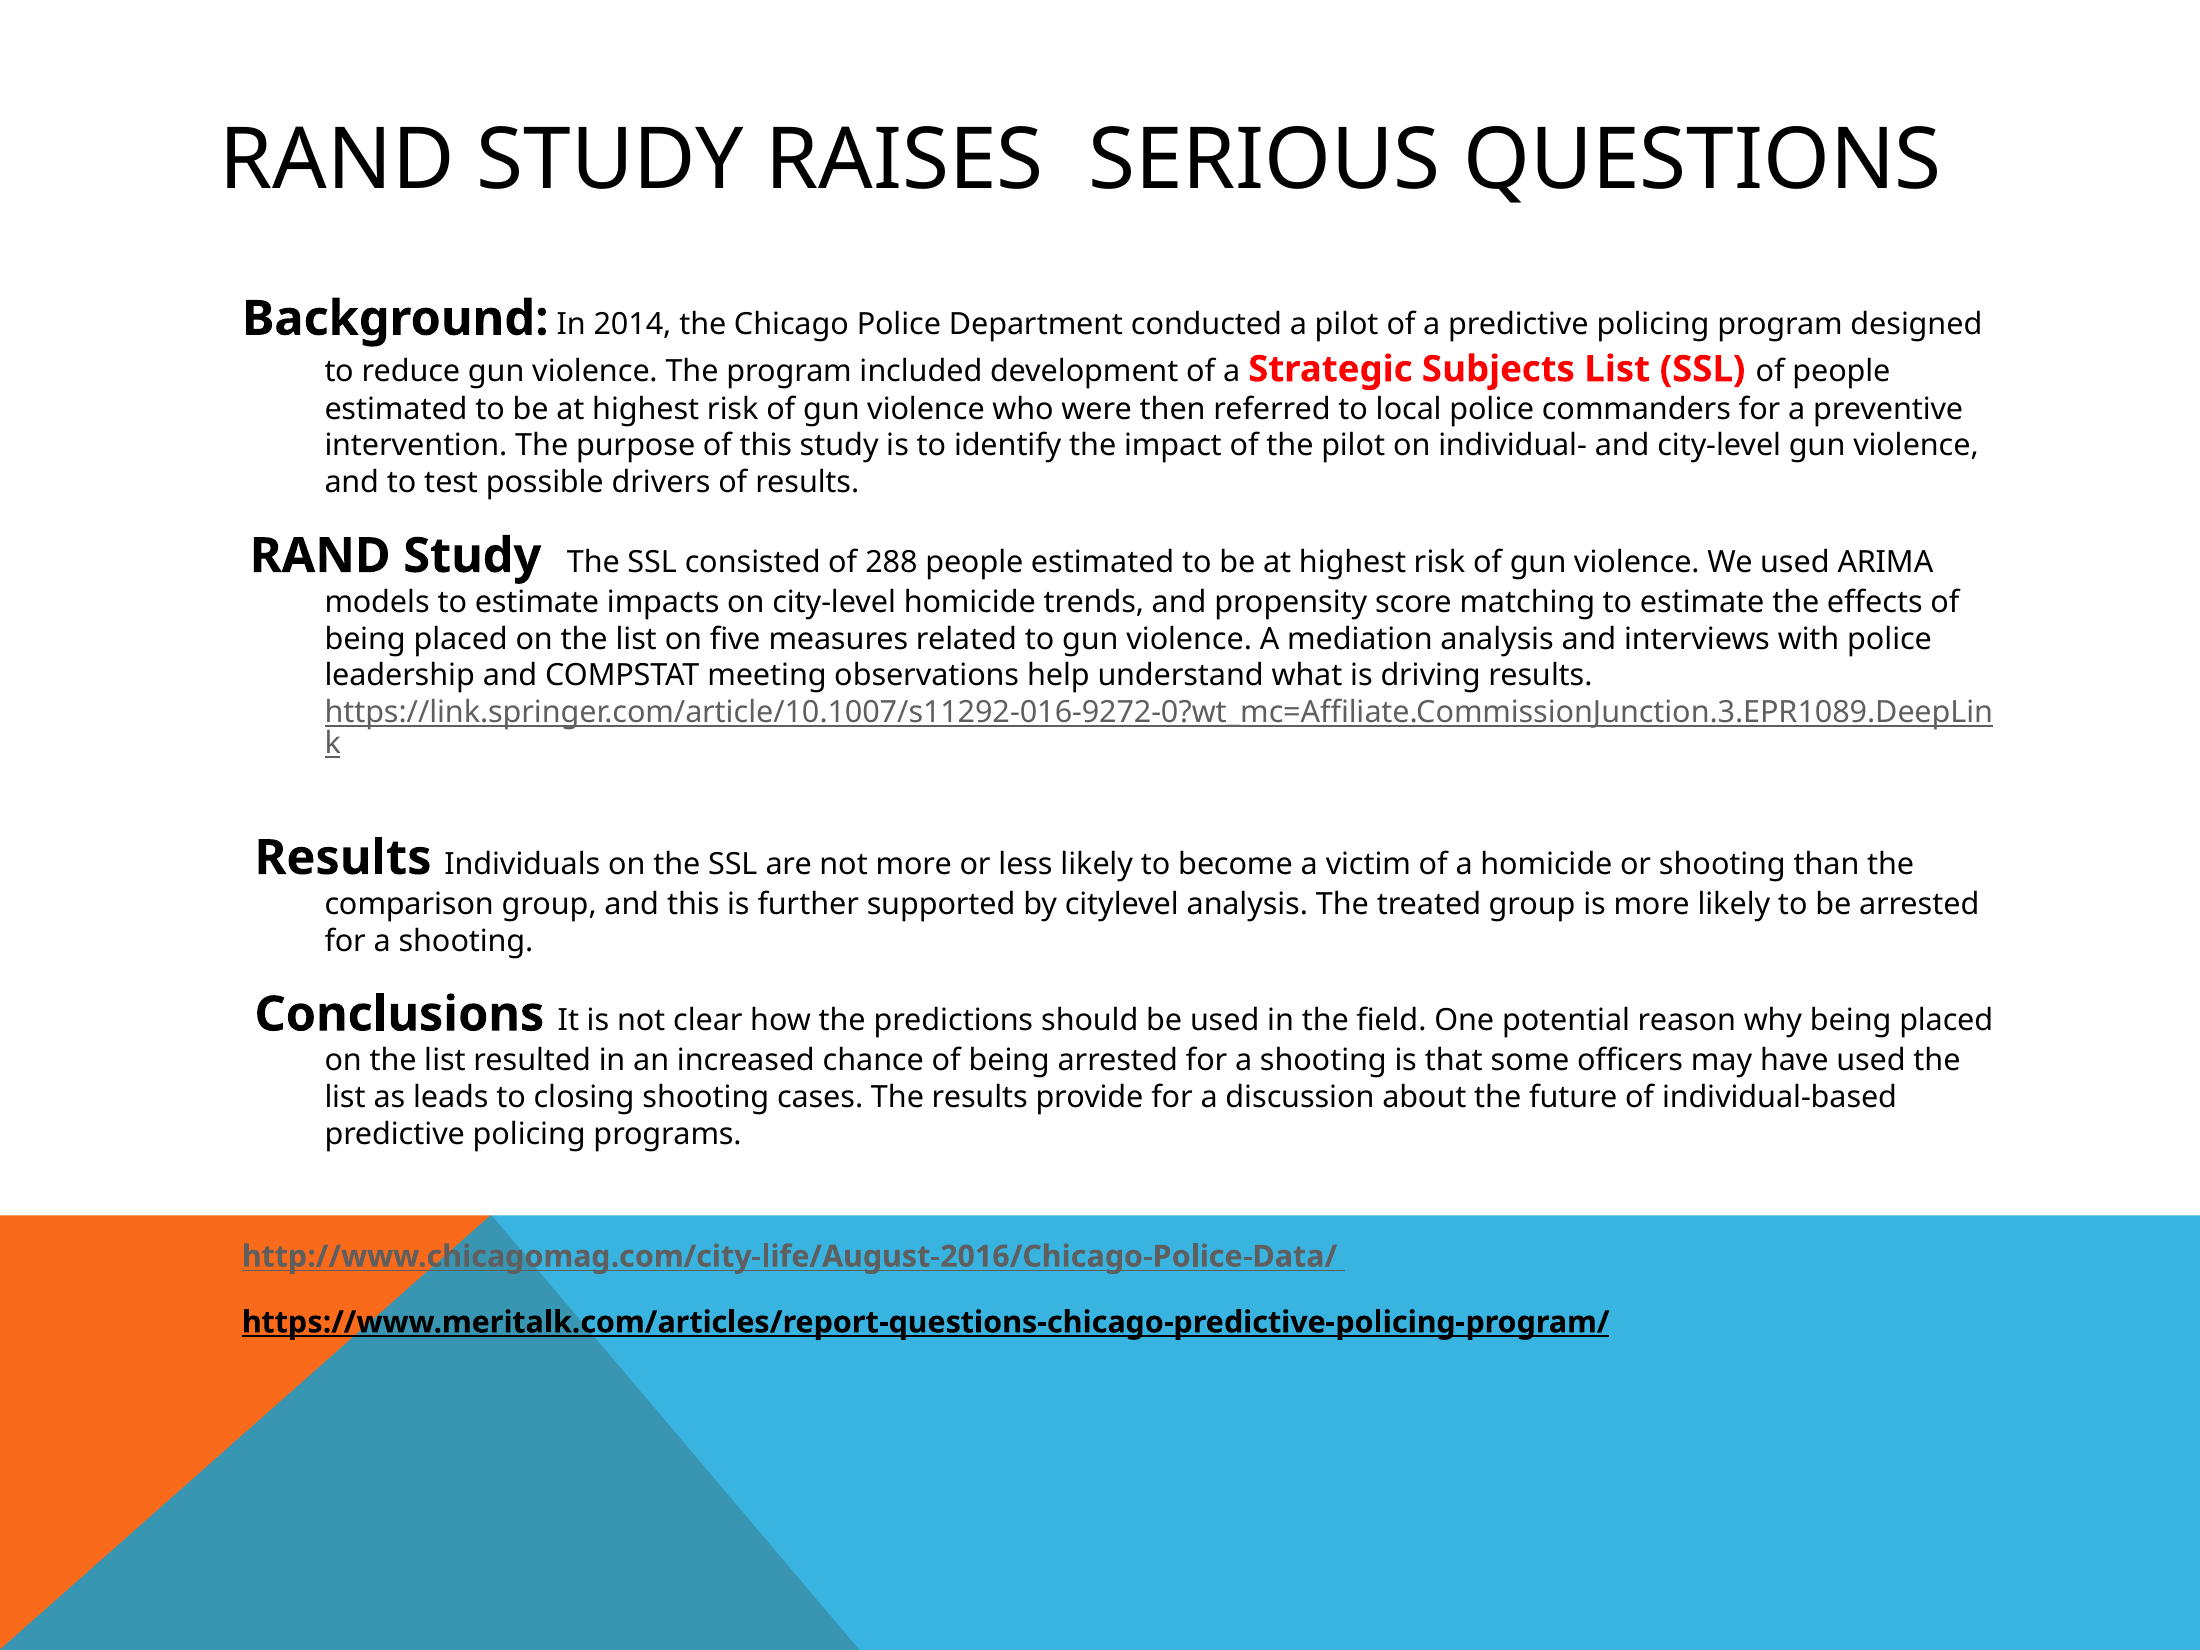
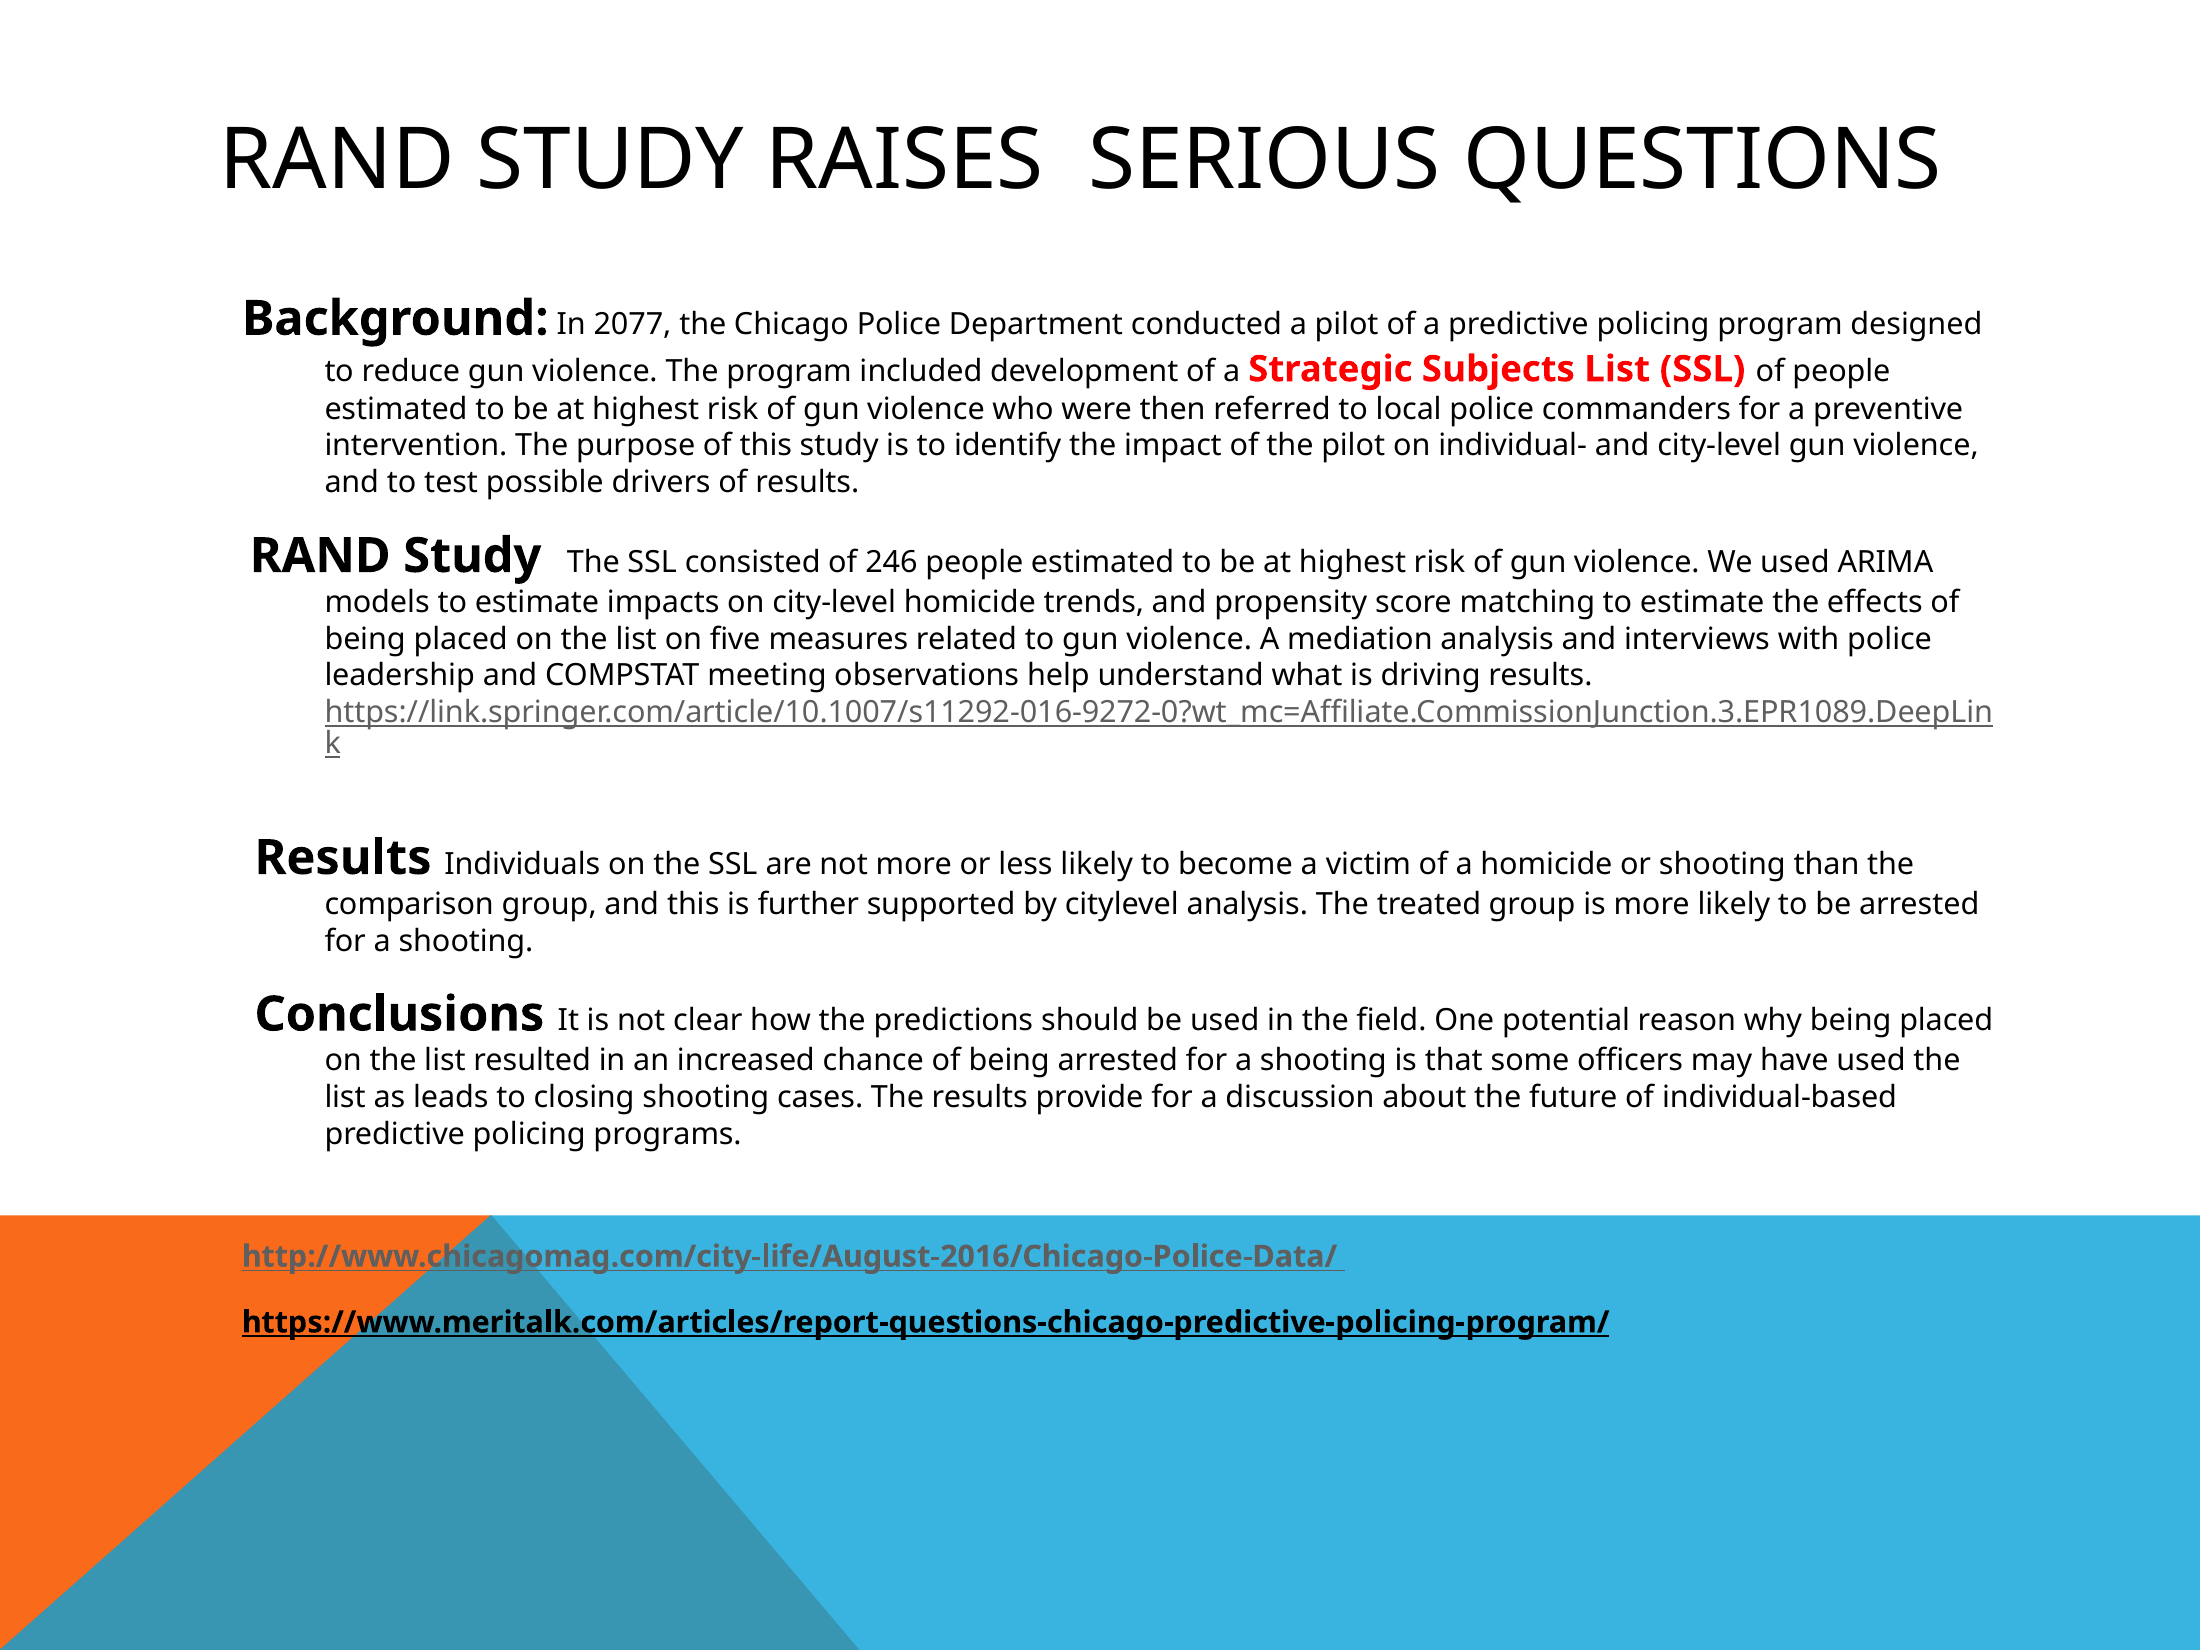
2014: 2014 -> 2077
288: 288 -> 246
